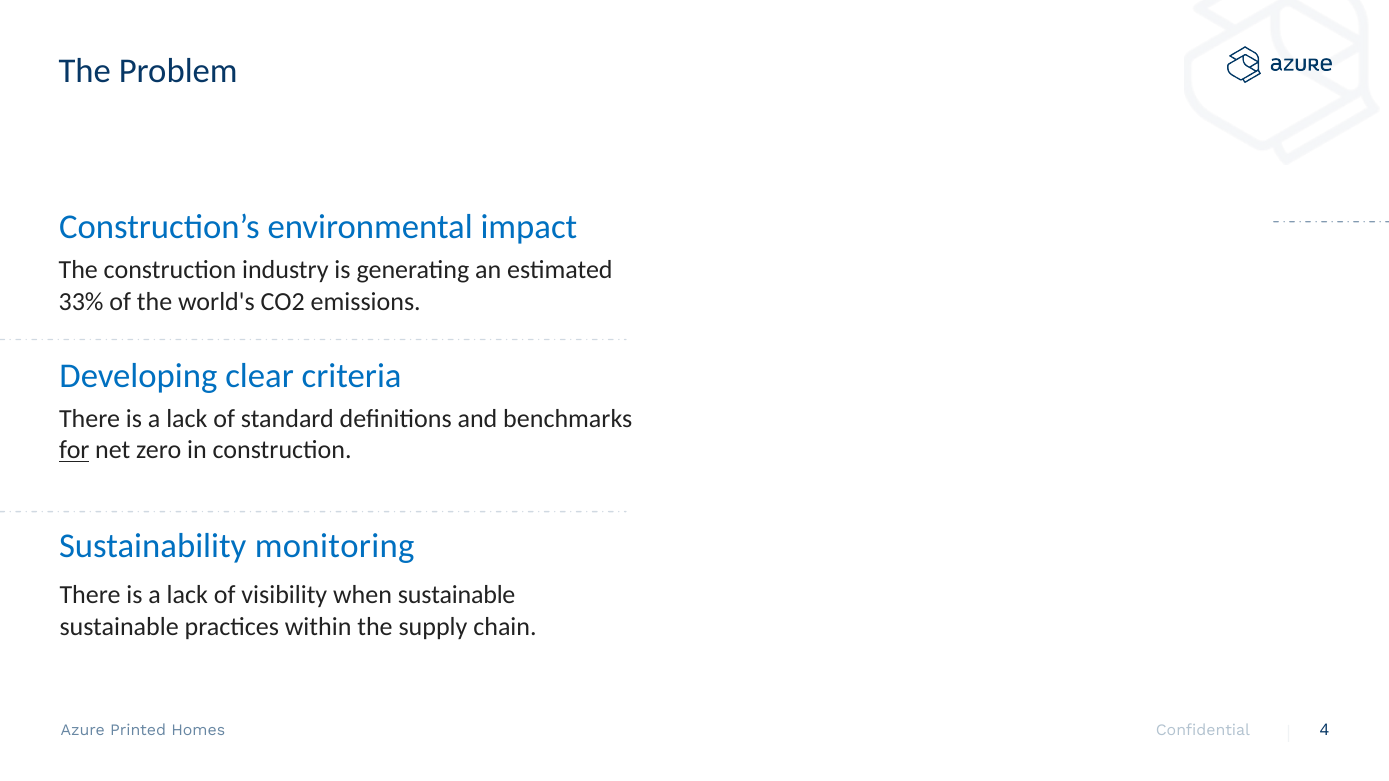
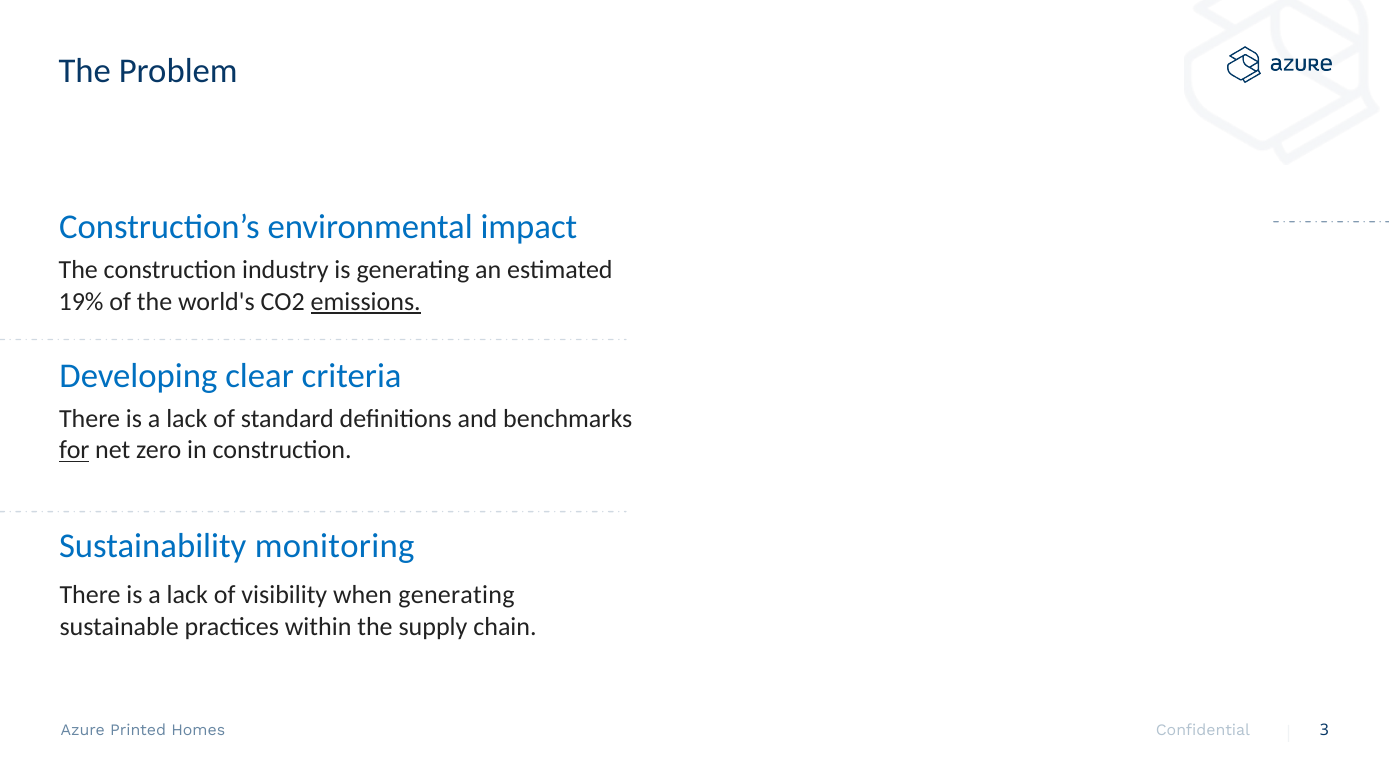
33%: 33% -> 19%
emissions underline: none -> present
when sustainable: sustainable -> generating
4: 4 -> 3
